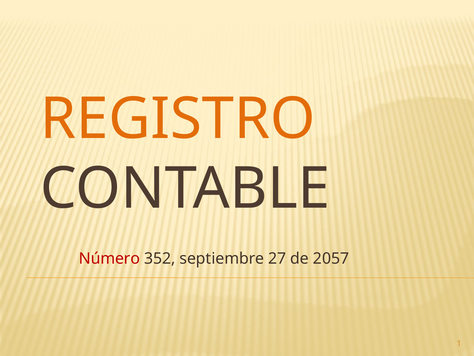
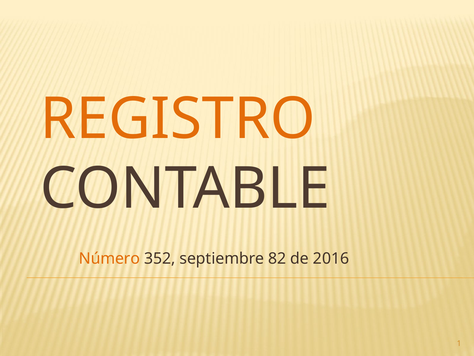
Número colour: red -> orange
27: 27 -> 82
2057: 2057 -> 2016
